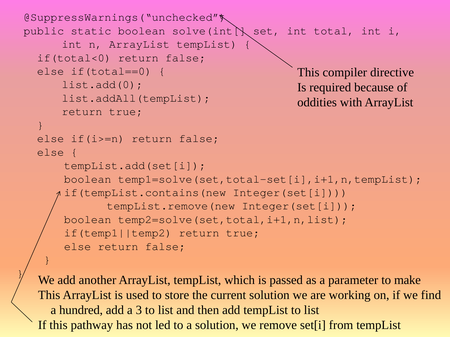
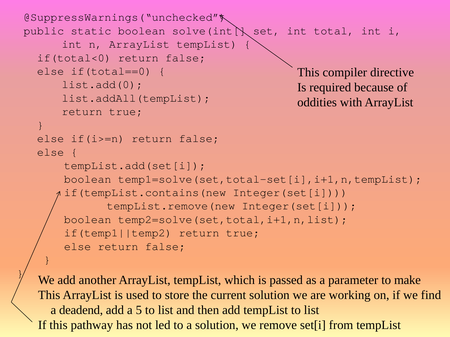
hundred: hundred -> deadend
3: 3 -> 5
